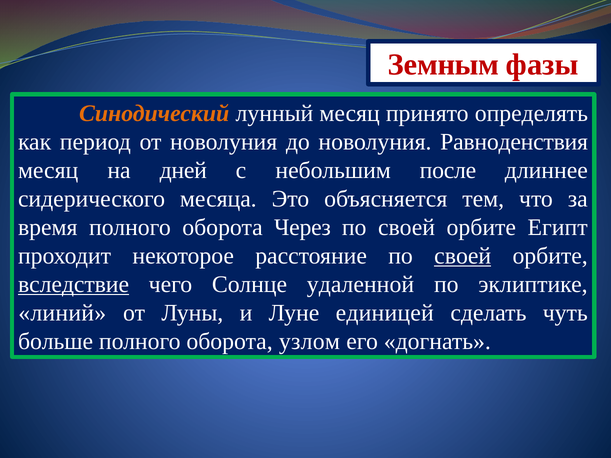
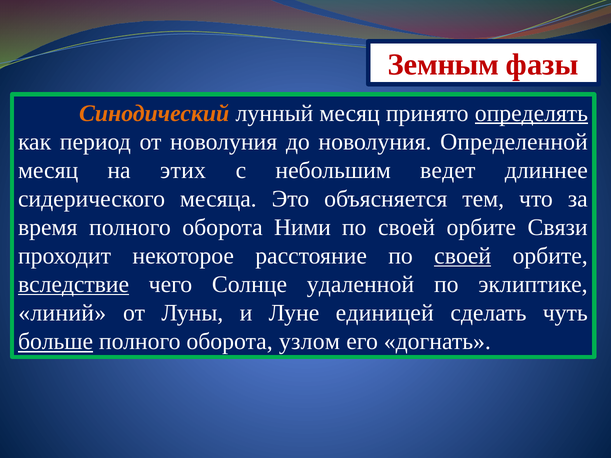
определять underline: none -> present
Равноденствия: Равноденствия -> Определенной
дней: дней -> этих
после: после -> ведет
Через: Через -> Ними
Египт: Египт -> Связи
больше underline: none -> present
